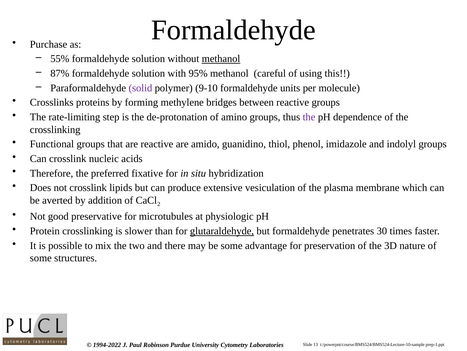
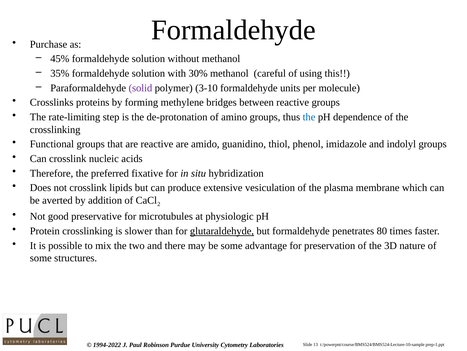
55%: 55% -> 45%
methanol at (221, 59) underline: present -> none
87%: 87% -> 35%
95%: 95% -> 30%
9-10: 9-10 -> 3-10
the at (309, 117) colour: purple -> blue
30: 30 -> 80
